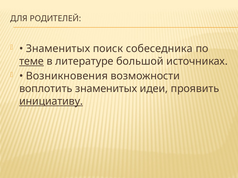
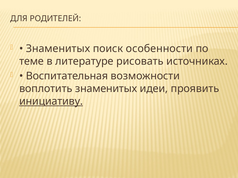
собеседника: собеседника -> особенности
теме underline: present -> none
большой: большой -> рисовать
Возникновения: Возникновения -> Воспитательная
